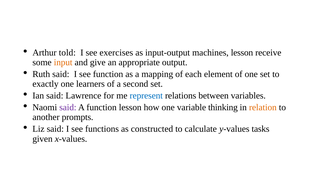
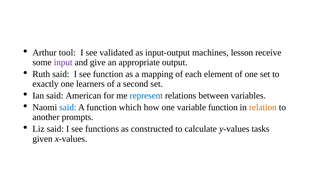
told: told -> tool
exercises: exercises -> validated
input colour: orange -> purple
Lawrence: Lawrence -> American
said at (68, 107) colour: purple -> blue
function lesson: lesson -> which
variable thinking: thinking -> function
